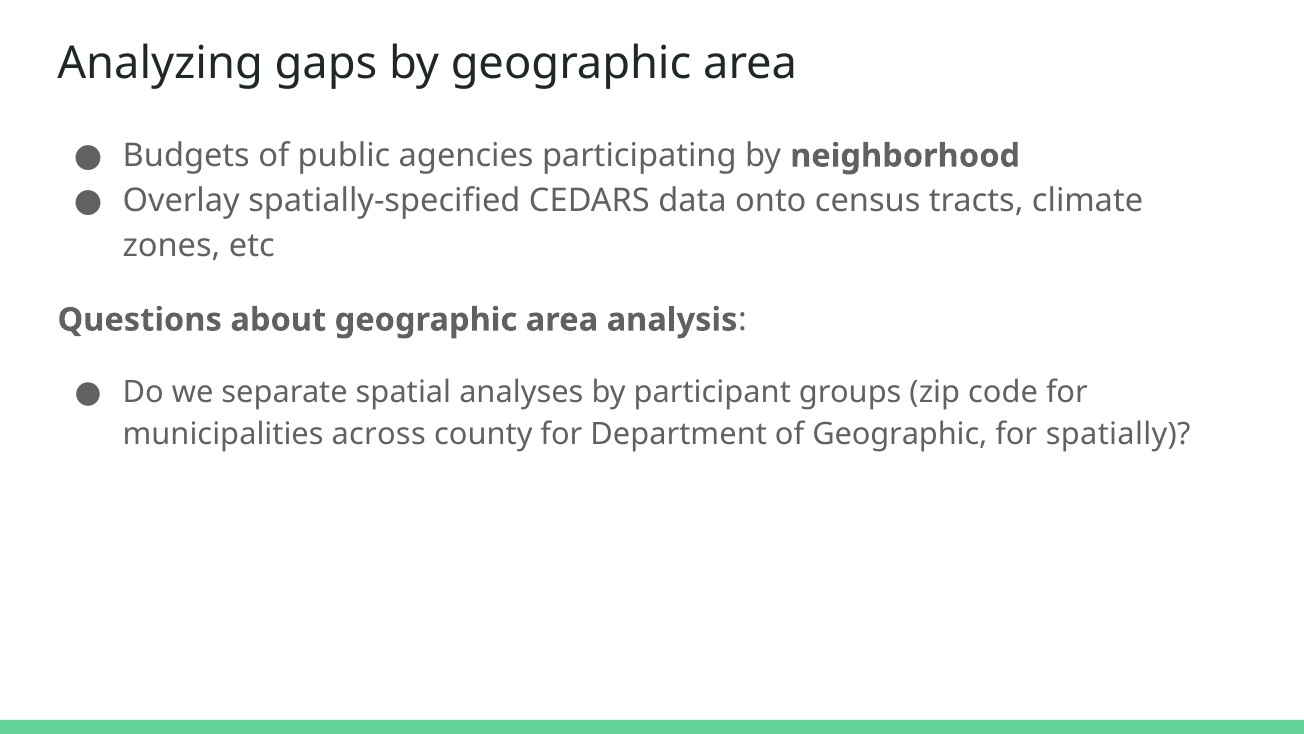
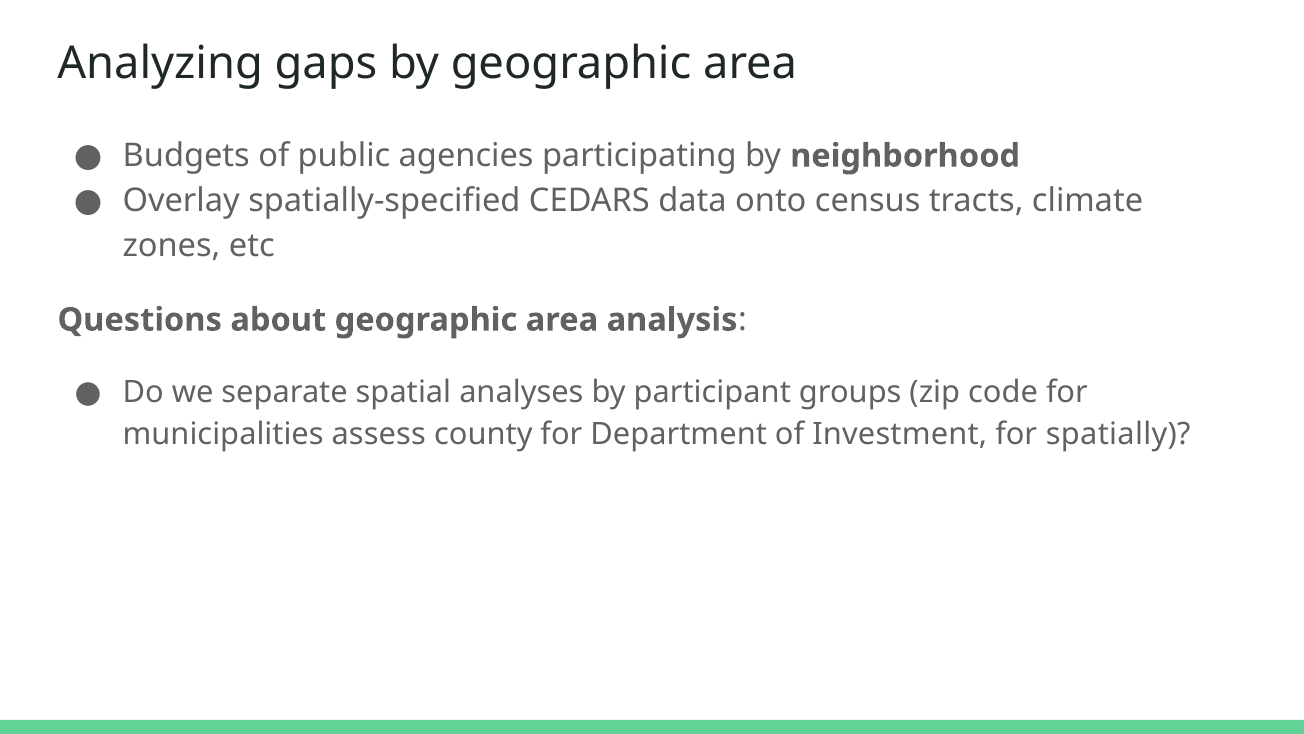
across: across -> assess
of Geographic: Geographic -> Investment
